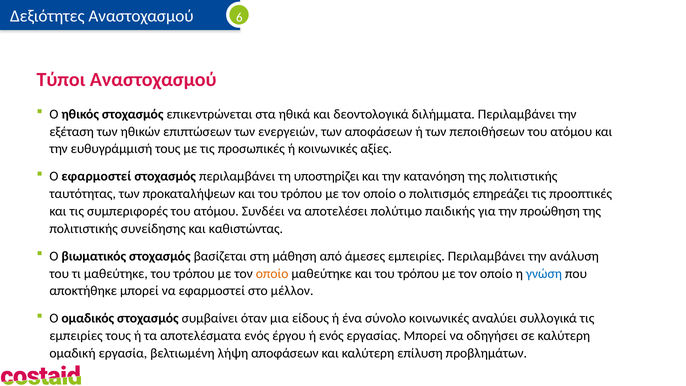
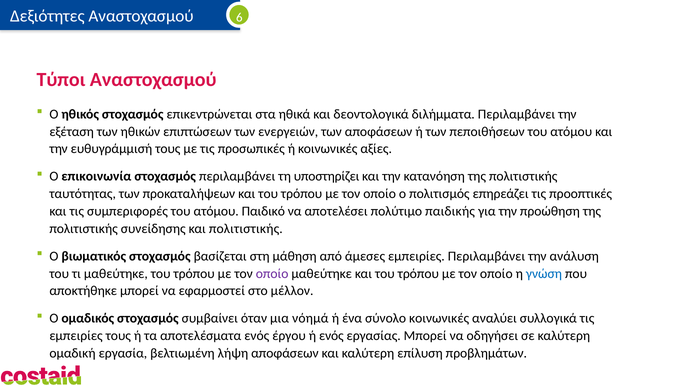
Ο εφαρμοστεί: εφαρμοστεί -> επικοινωνία
Συνδέει: Συνδέει -> Παιδικό
και καθιστώντας: καθιστώντας -> πολιτιστικής
οποίο at (272, 273) colour: orange -> purple
είδους: είδους -> νόημά
